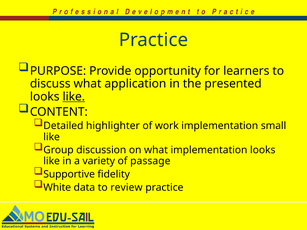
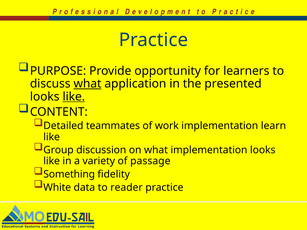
what at (87, 84) underline: none -> present
highlighter: highlighter -> teammates
small: small -> learn
Supportive: Supportive -> Something
review: review -> reader
